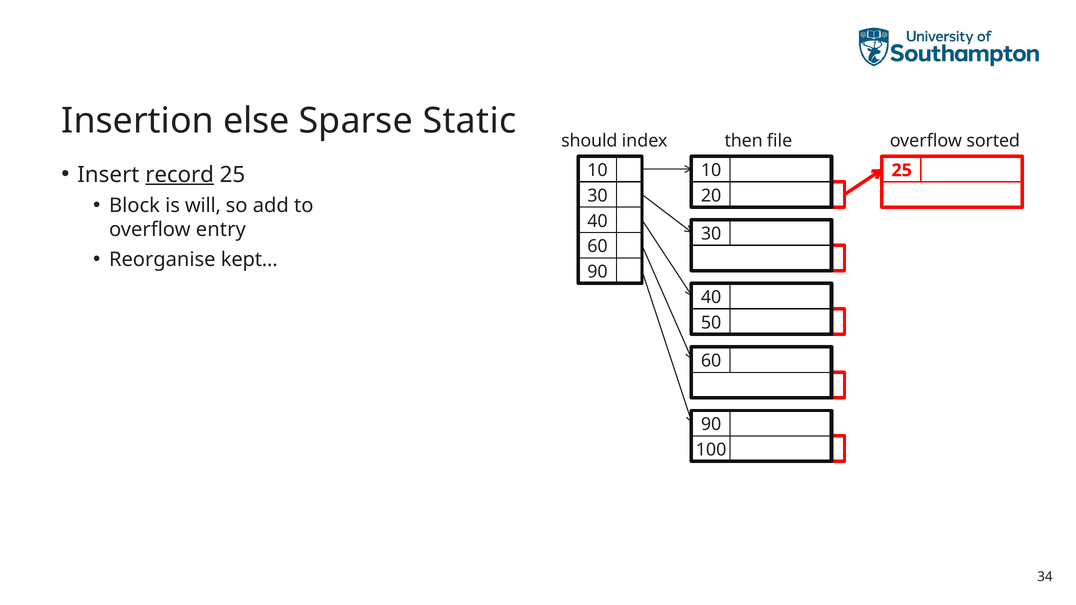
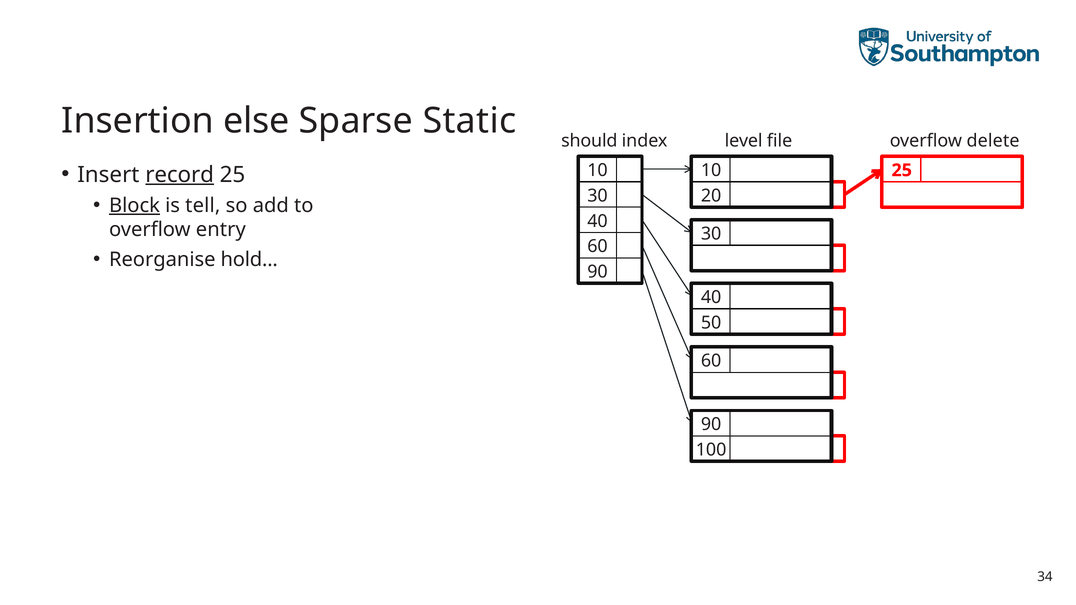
then: then -> level
sorted: sorted -> delete
Block underline: none -> present
will: will -> tell
kept: kept -> hold
